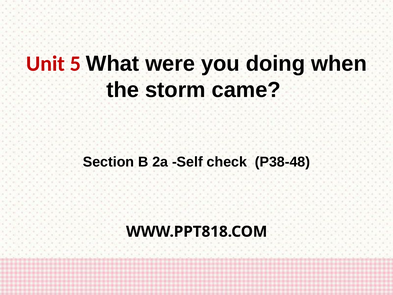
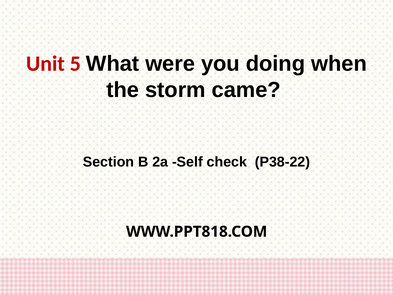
P38-48: P38-48 -> P38-22
